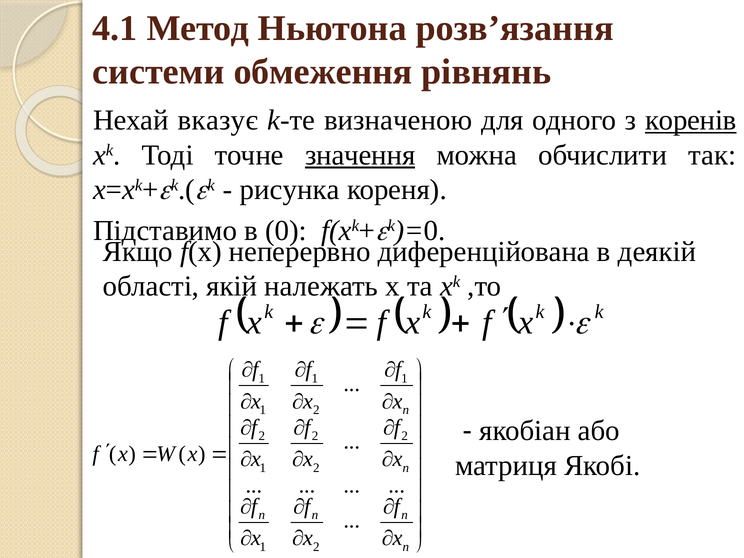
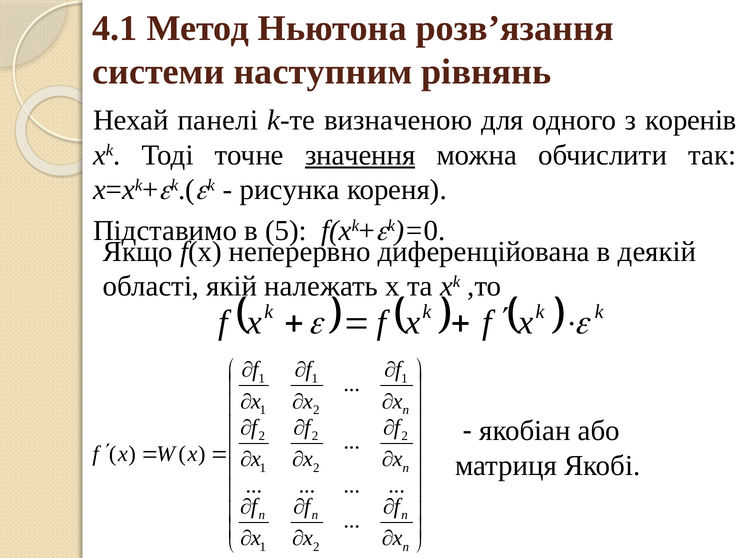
обмеження: обмеження -> наступним
вказує: вказує -> панелі
коренів underline: present -> none
0: 0 -> 5
